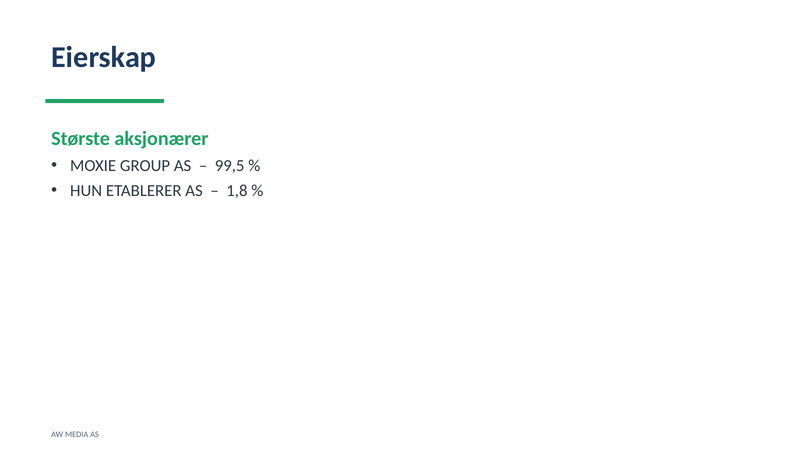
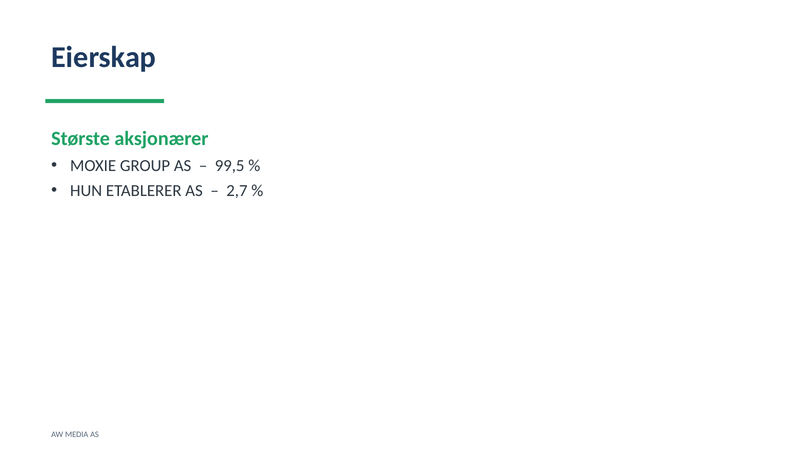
1,8: 1,8 -> 2,7
